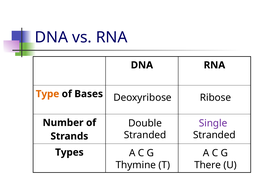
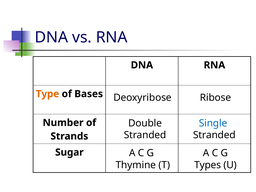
Single colour: purple -> blue
Types: Types -> Sugar
There: There -> Types
